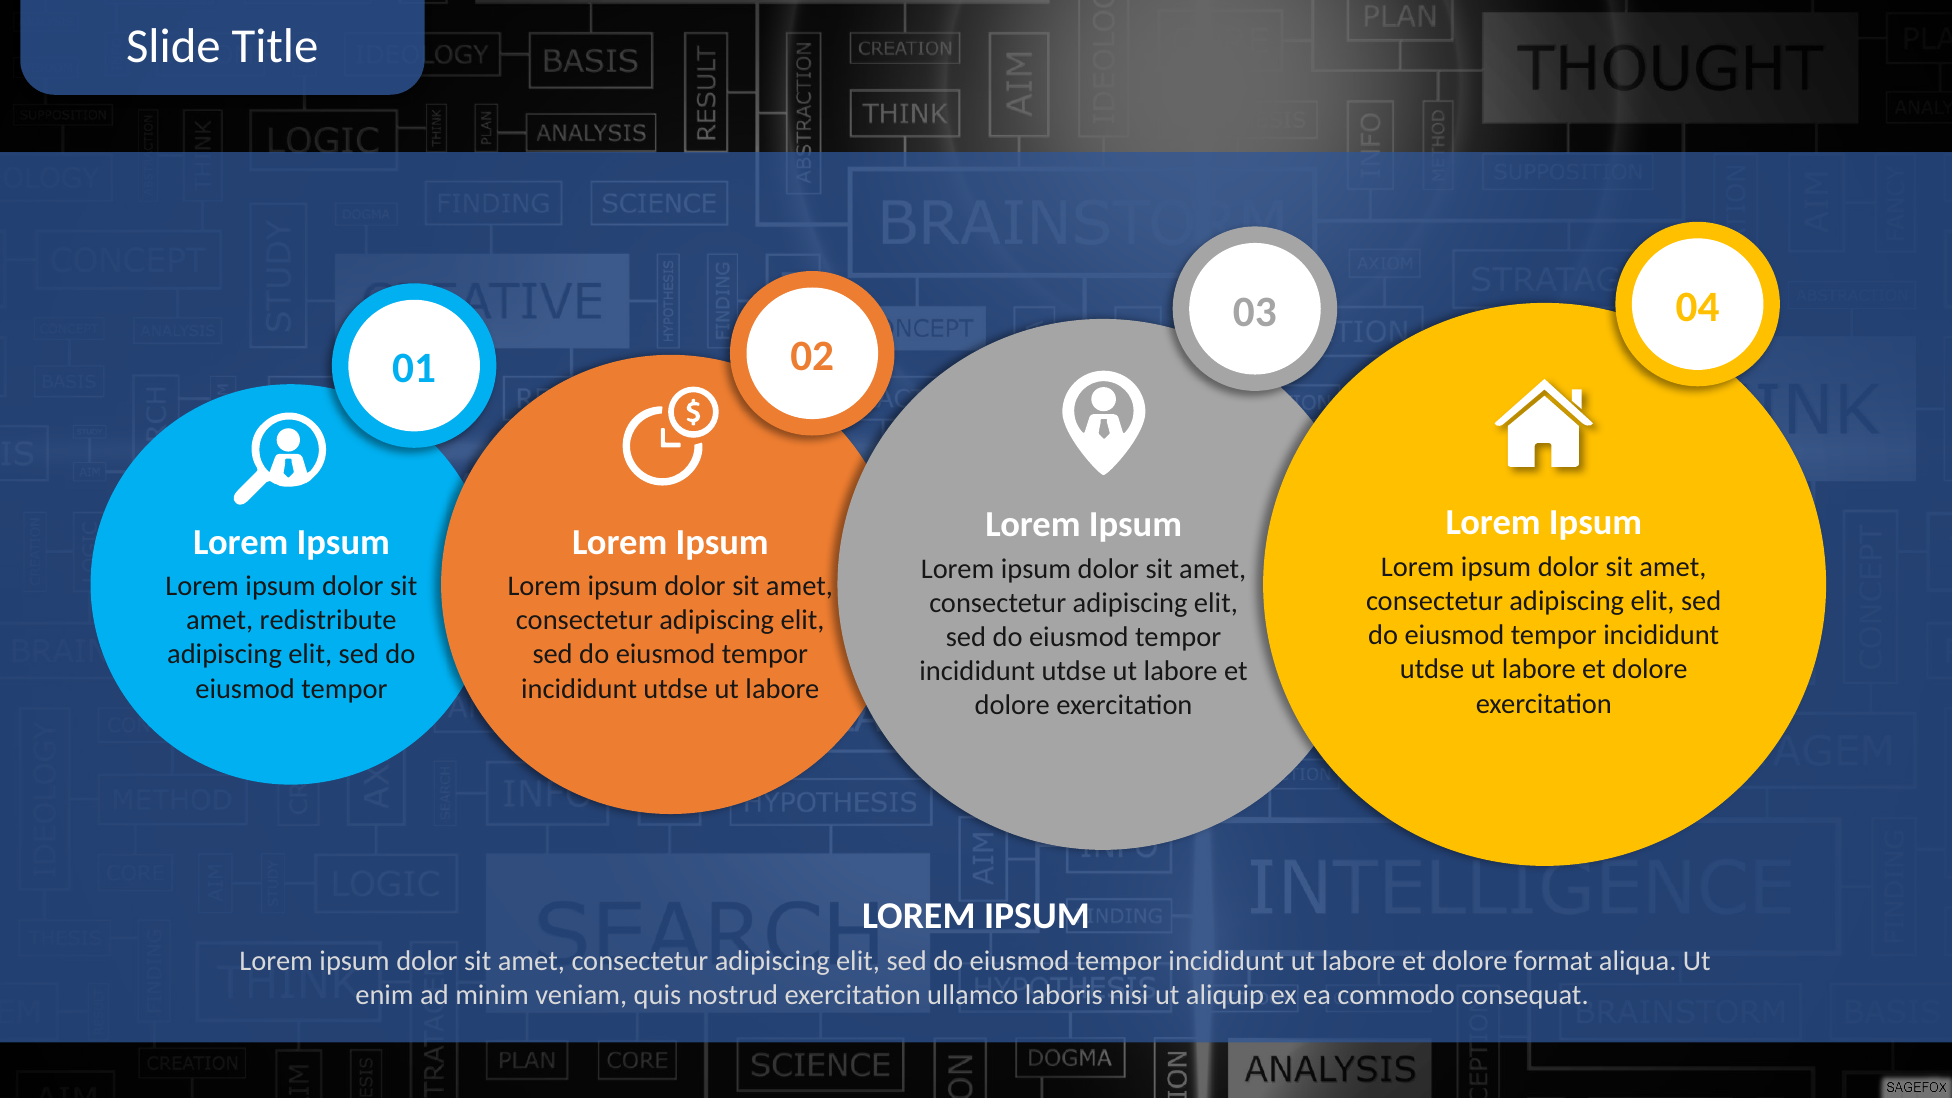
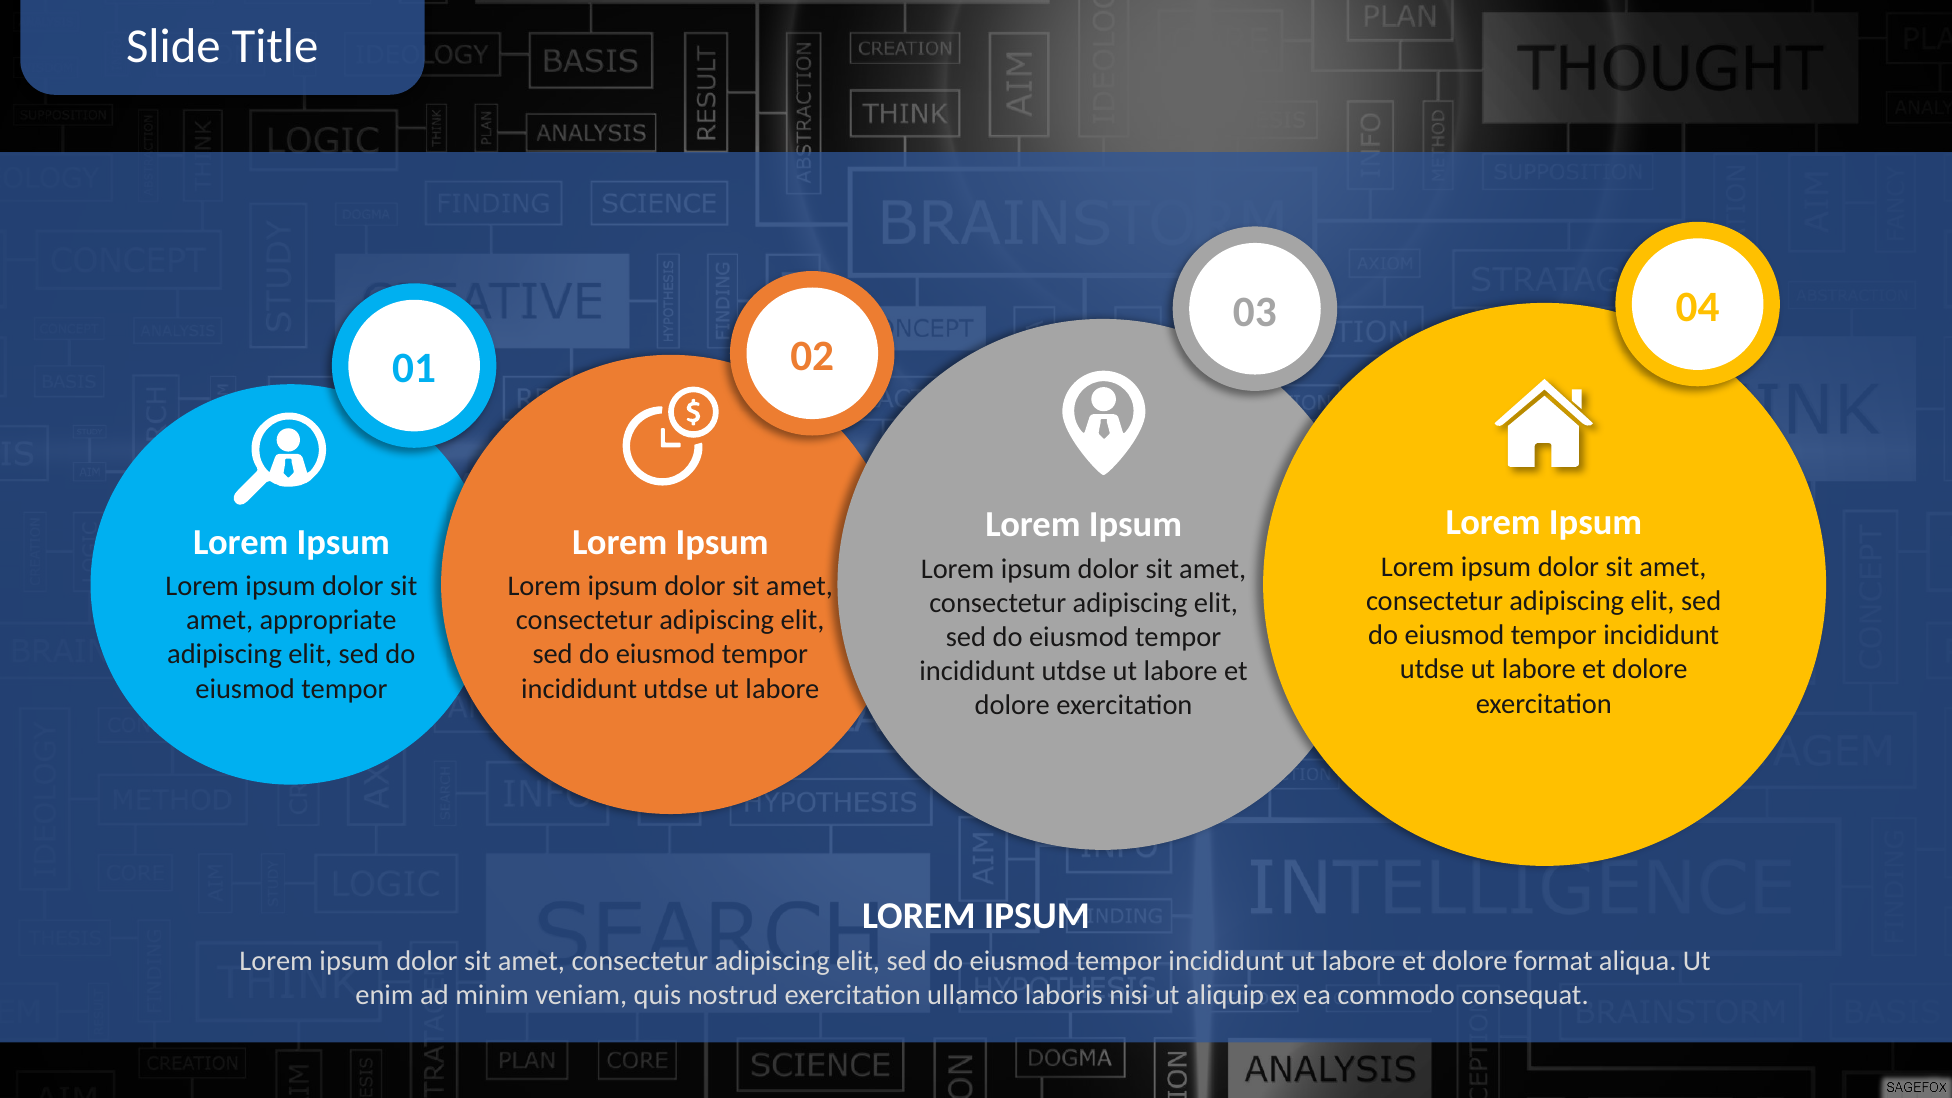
redistribute: redistribute -> appropriate
